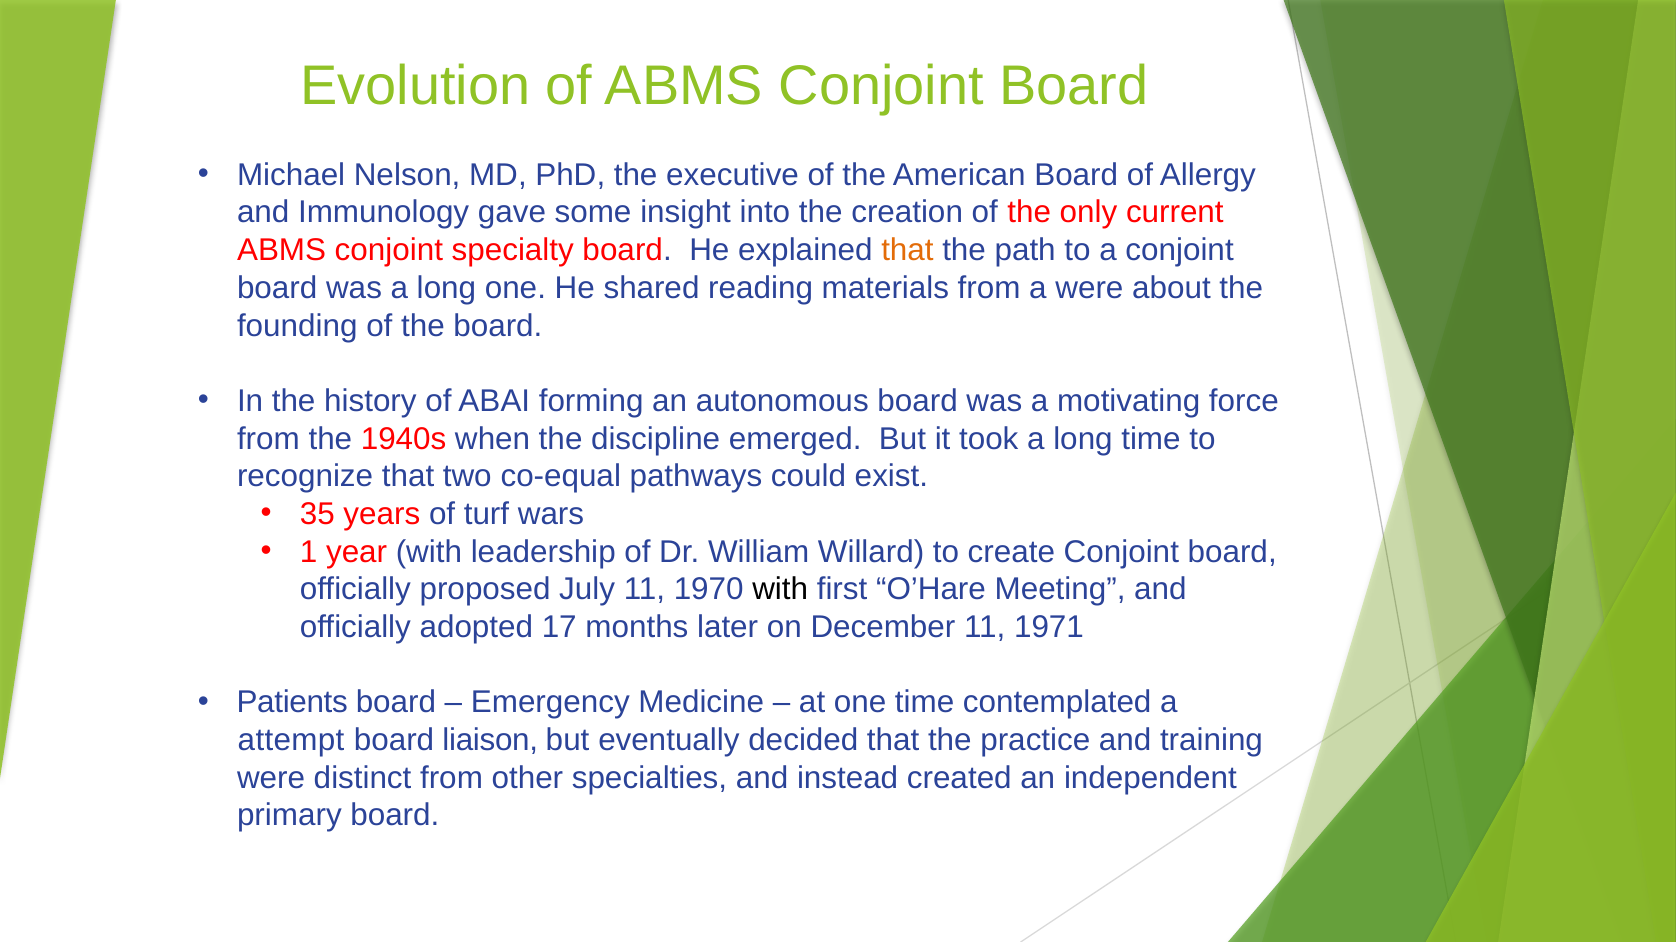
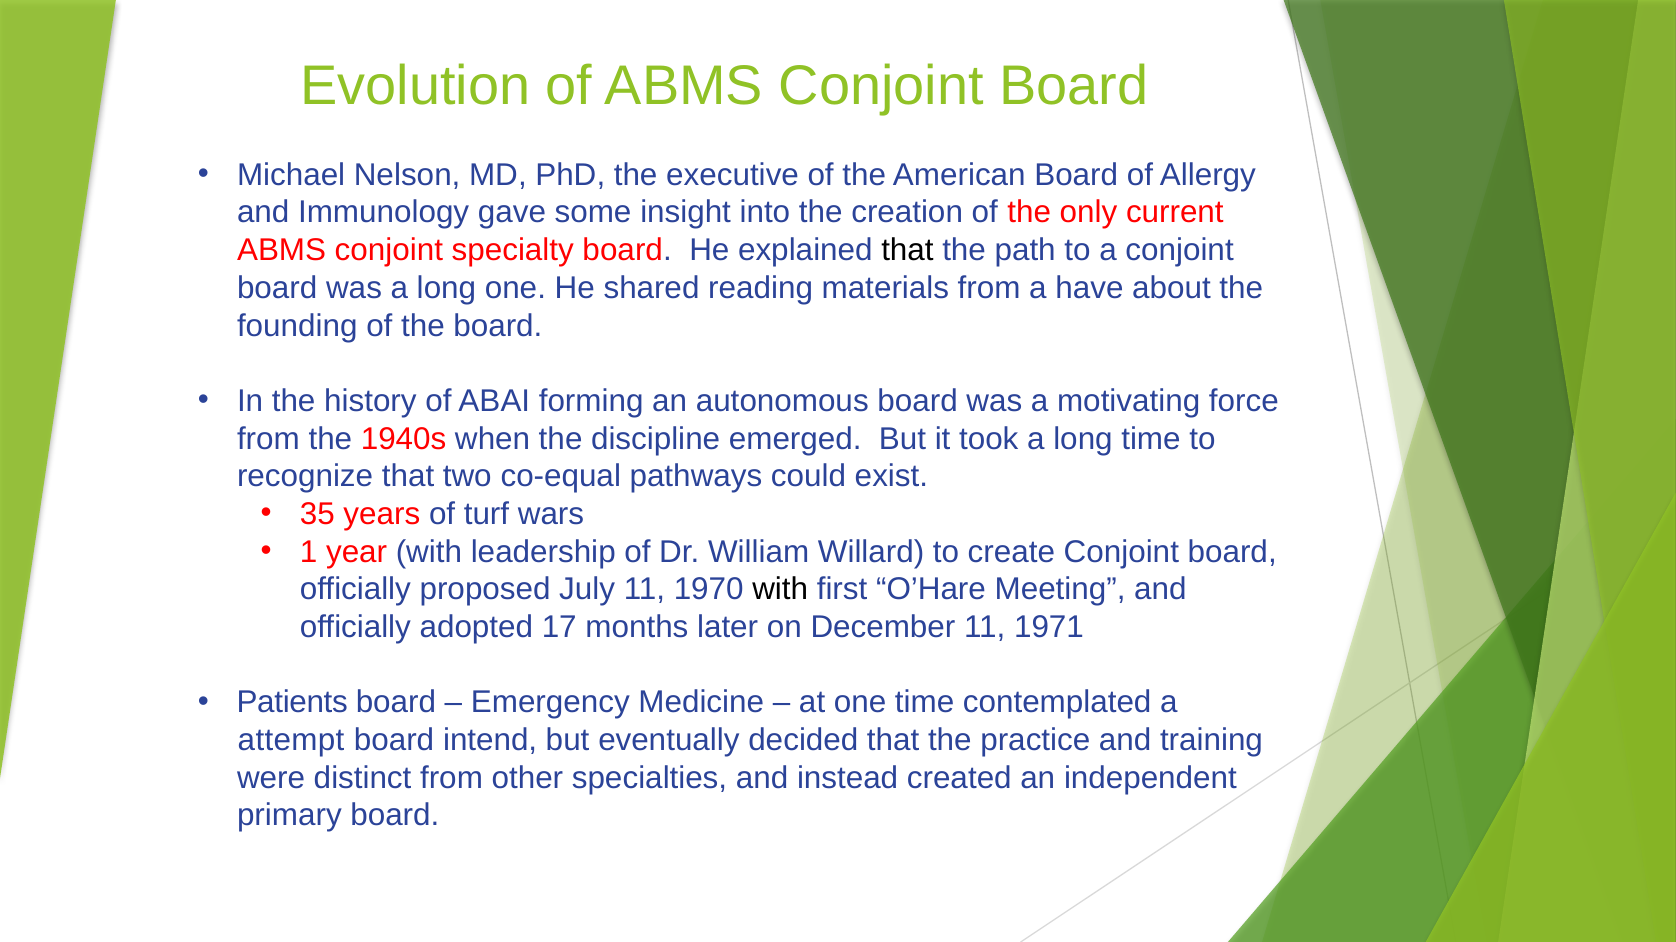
that at (907, 250) colour: orange -> black
a were: were -> have
liaison: liaison -> intend
